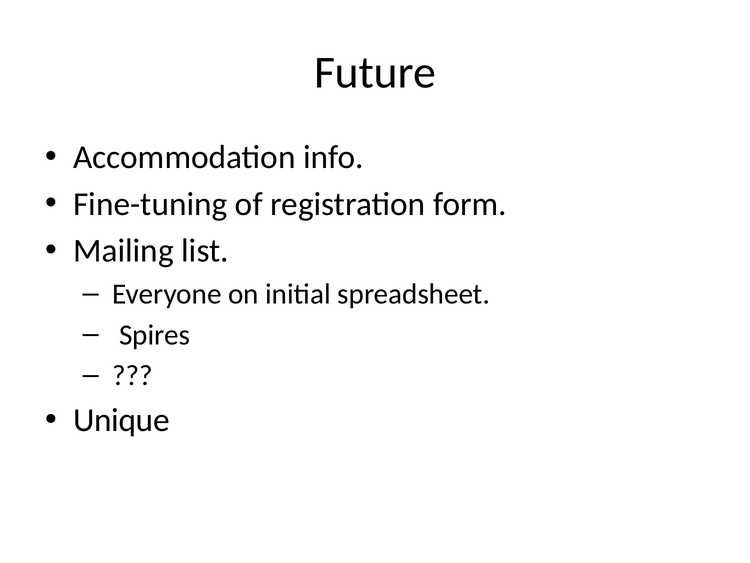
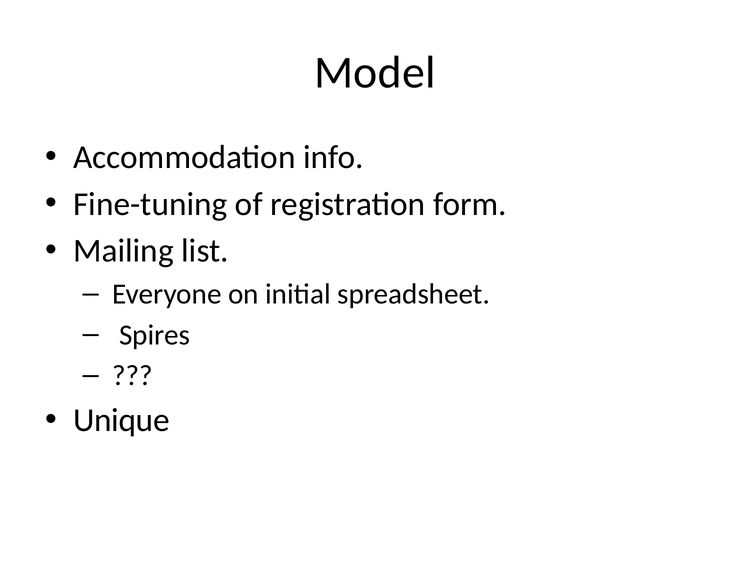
Future: Future -> Model
